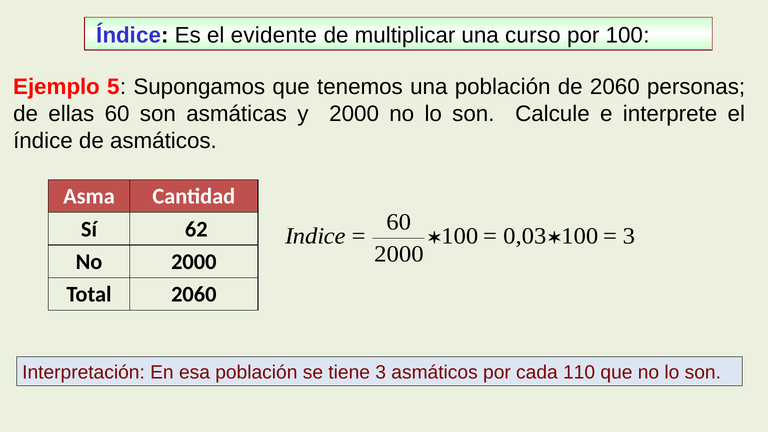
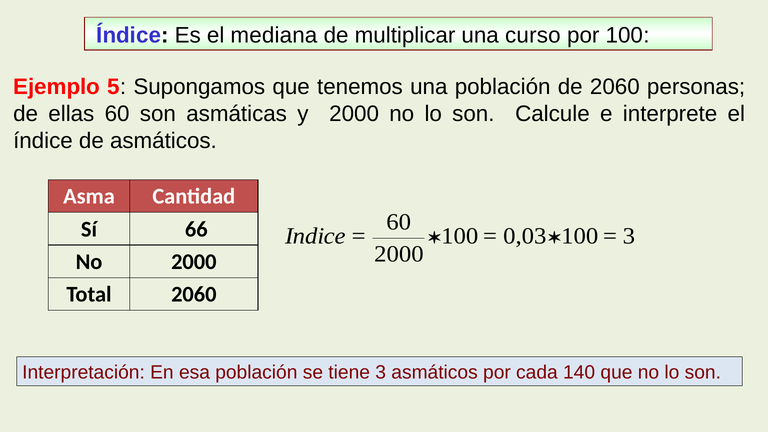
evidente: evidente -> mediana
62: 62 -> 66
110: 110 -> 140
